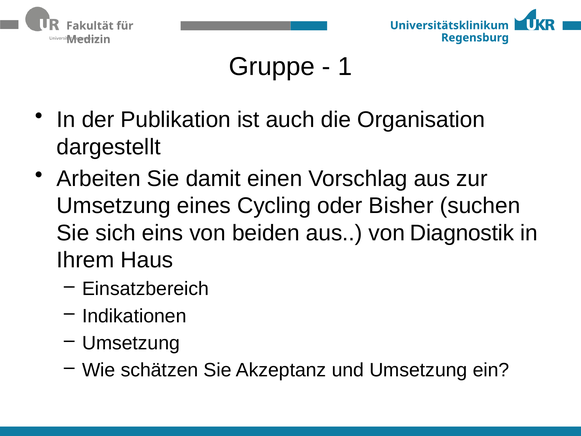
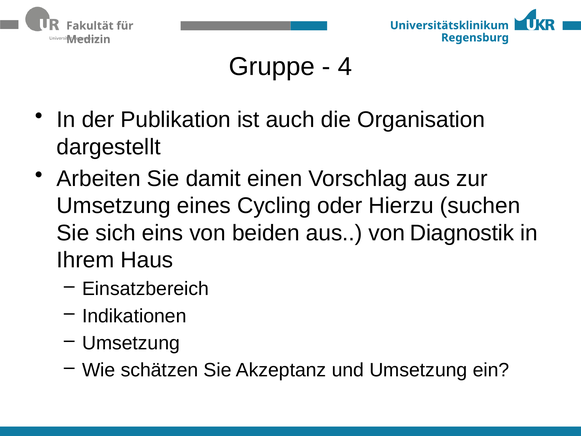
1: 1 -> 4
Bisher: Bisher -> Hierzu
